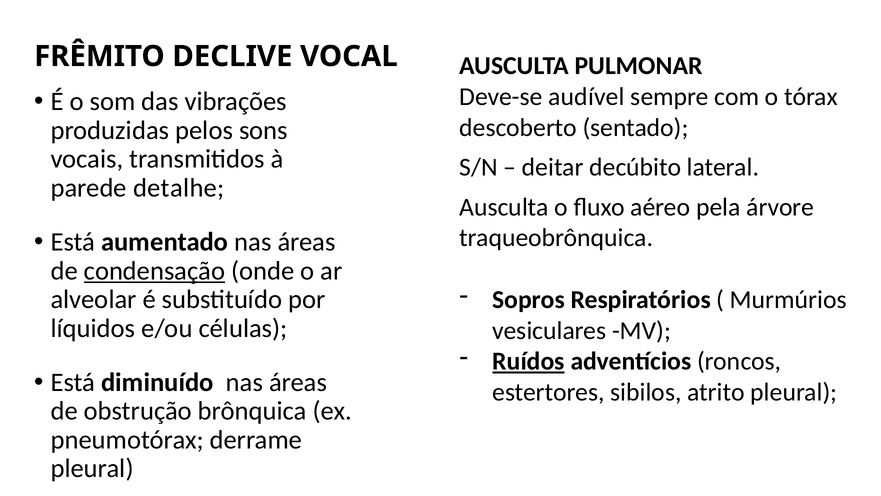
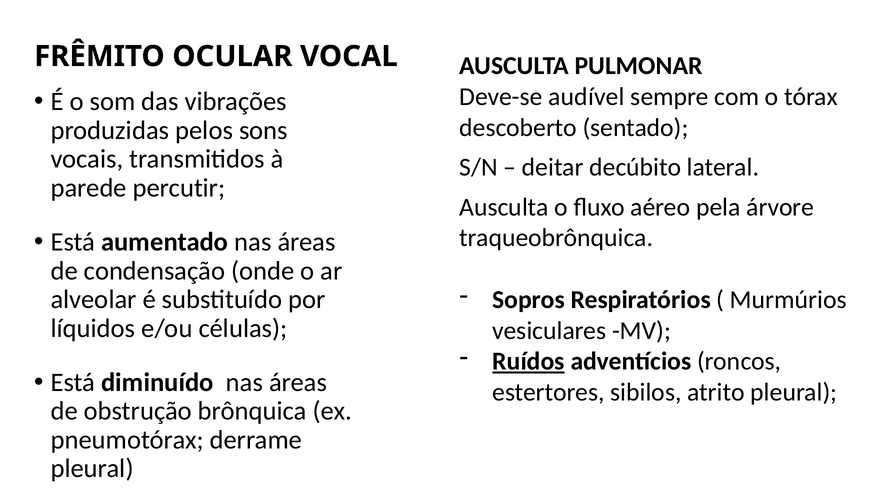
DECLIVE: DECLIVE -> OCULAR
detalhe: detalhe -> percutir
condensação underline: present -> none
